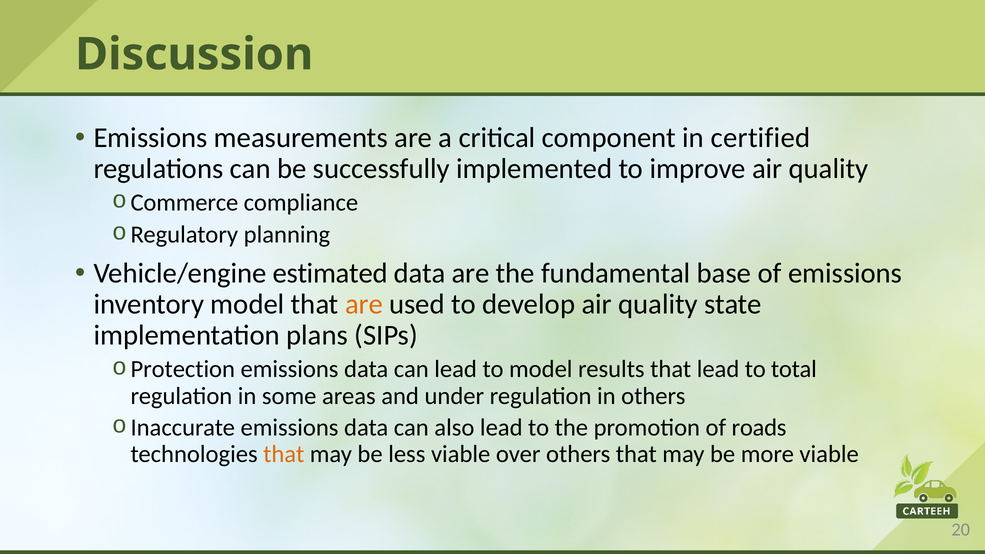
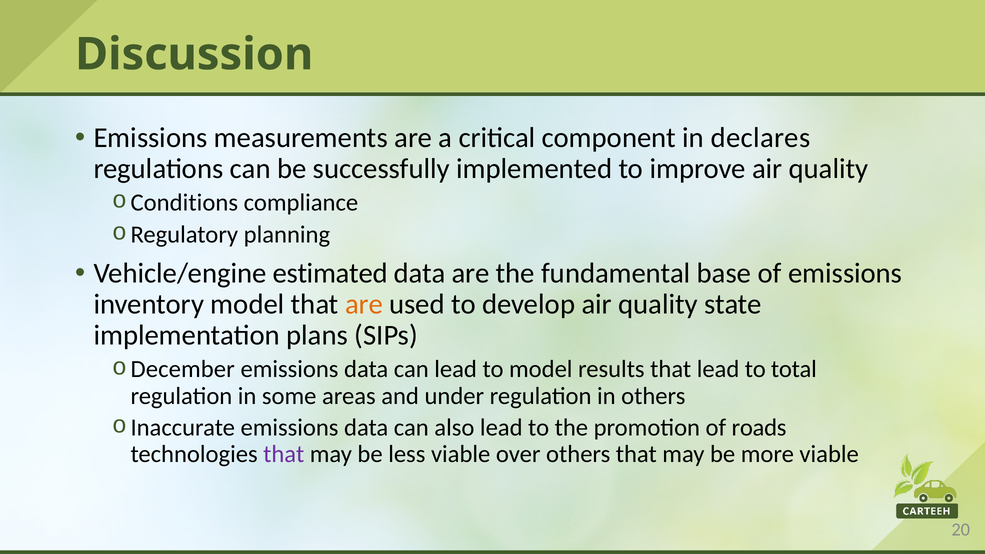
certified: certified -> declares
Commerce: Commerce -> Conditions
Protection: Protection -> December
that at (284, 454) colour: orange -> purple
